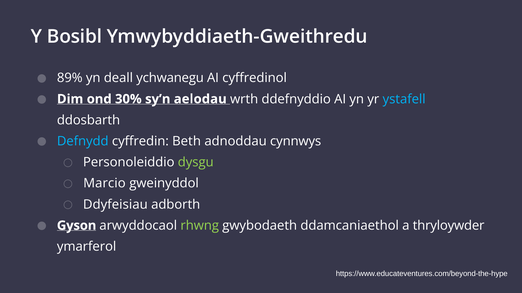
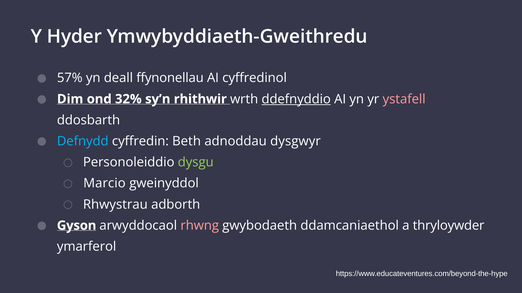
Bosibl: Bosibl -> Hyder
89%: 89% -> 57%
ychwanegu: ychwanegu -> ffynonellau
30%: 30% -> 32%
aelodau: aelodau -> rhithwir
ddefnyddio underline: none -> present
ystafell colour: light blue -> pink
cynnwys: cynnwys -> dysgwyr
Ddyfeisiau: Ddyfeisiau -> Rhwystrau
rhwng colour: light green -> pink
